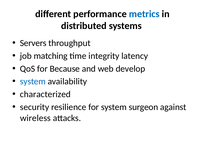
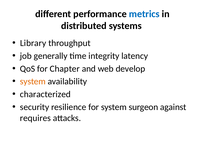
Servers: Servers -> Library
matching: matching -> generally
Because: Because -> Chapter
system at (33, 81) colour: blue -> orange
wireless: wireless -> requires
